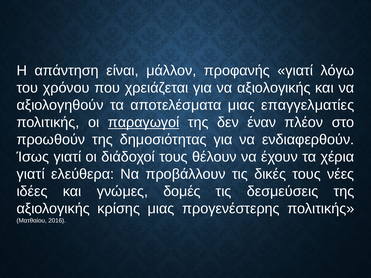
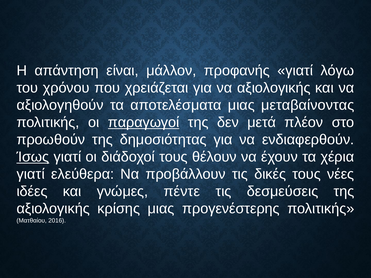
επαγγελματίες: επαγγελματίες -> μεταβαίνοντας
έναν: έναν -> μετά
Ίσως underline: none -> present
δομές: δομές -> πέντε
